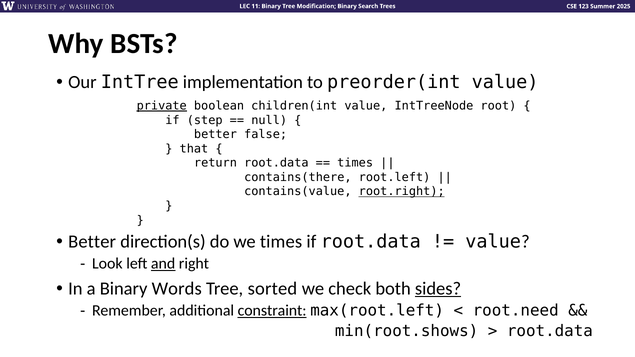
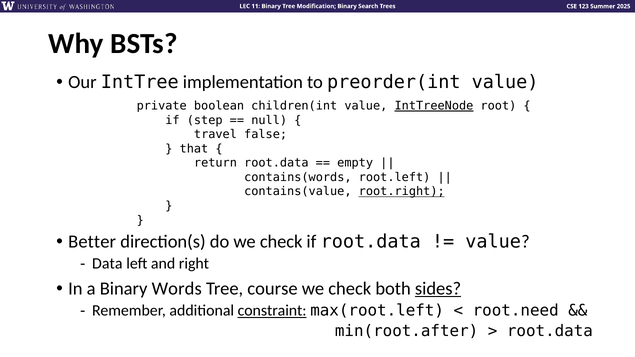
private underline: present -> none
IntTreeNode underline: none -> present
better at (215, 134): better -> travel
times at (355, 163): times -> empty
contains(there: contains(there -> contains(words
do we times: times -> check
Look: Look -> Data
and underline: present -> none
sorted: sorted -> course
min(root.shows: min(root.shows -> min(root.after
